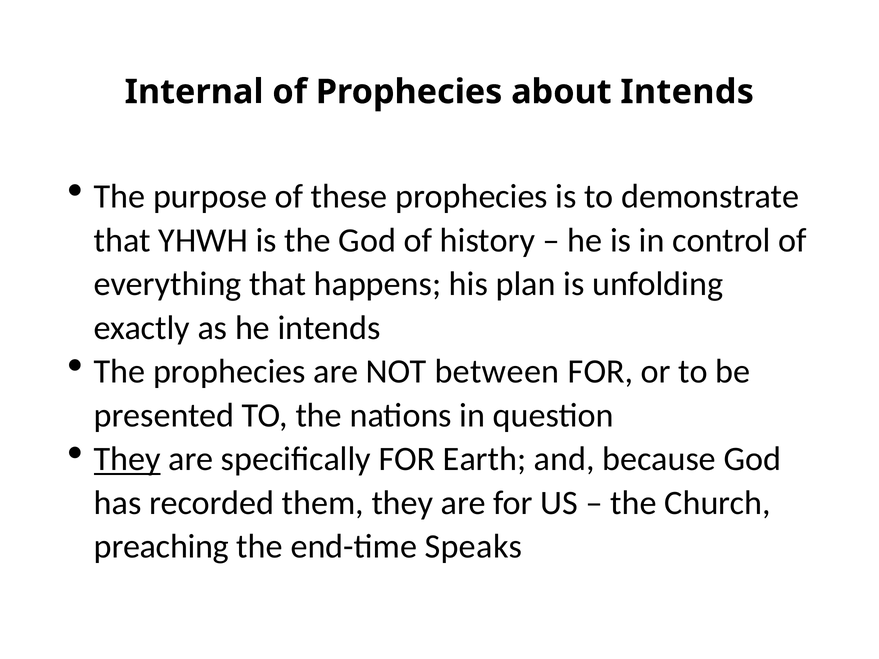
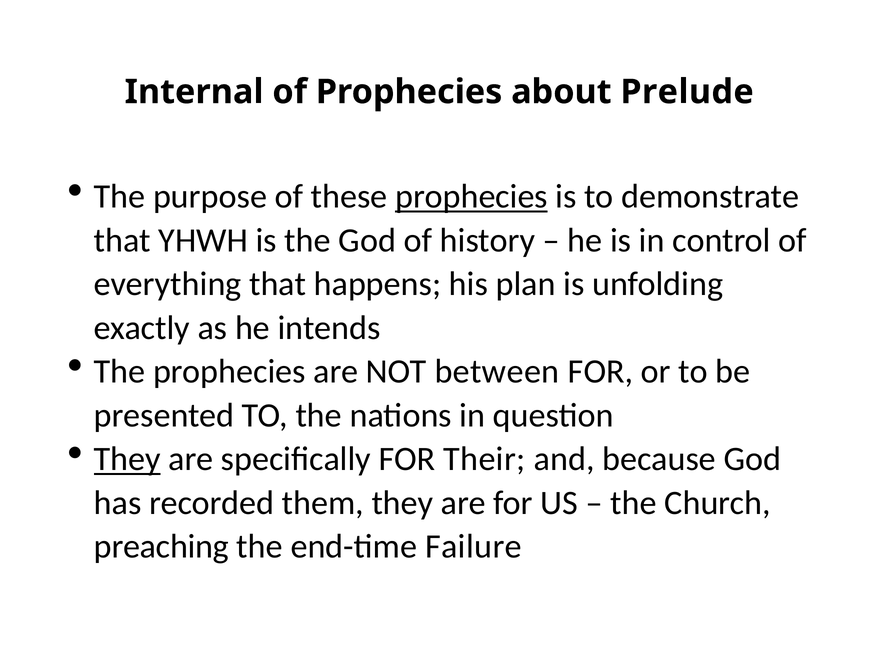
about Intends: Intends -> Prelude
prophecies at (471, 197) underline: none -> present
Earth: Earth -> Their
Speaks: Speaks -> Failure
